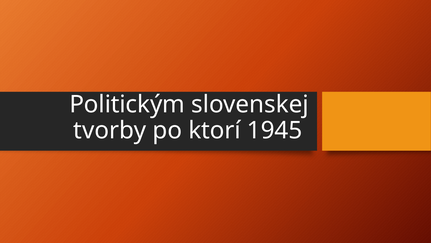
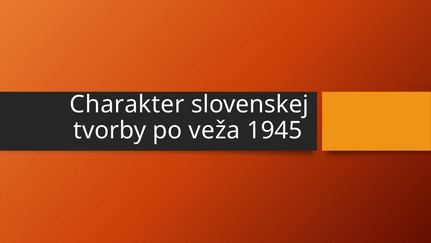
Politickým: Politickým -> Charakter
ktorí: ktorí -> veža
